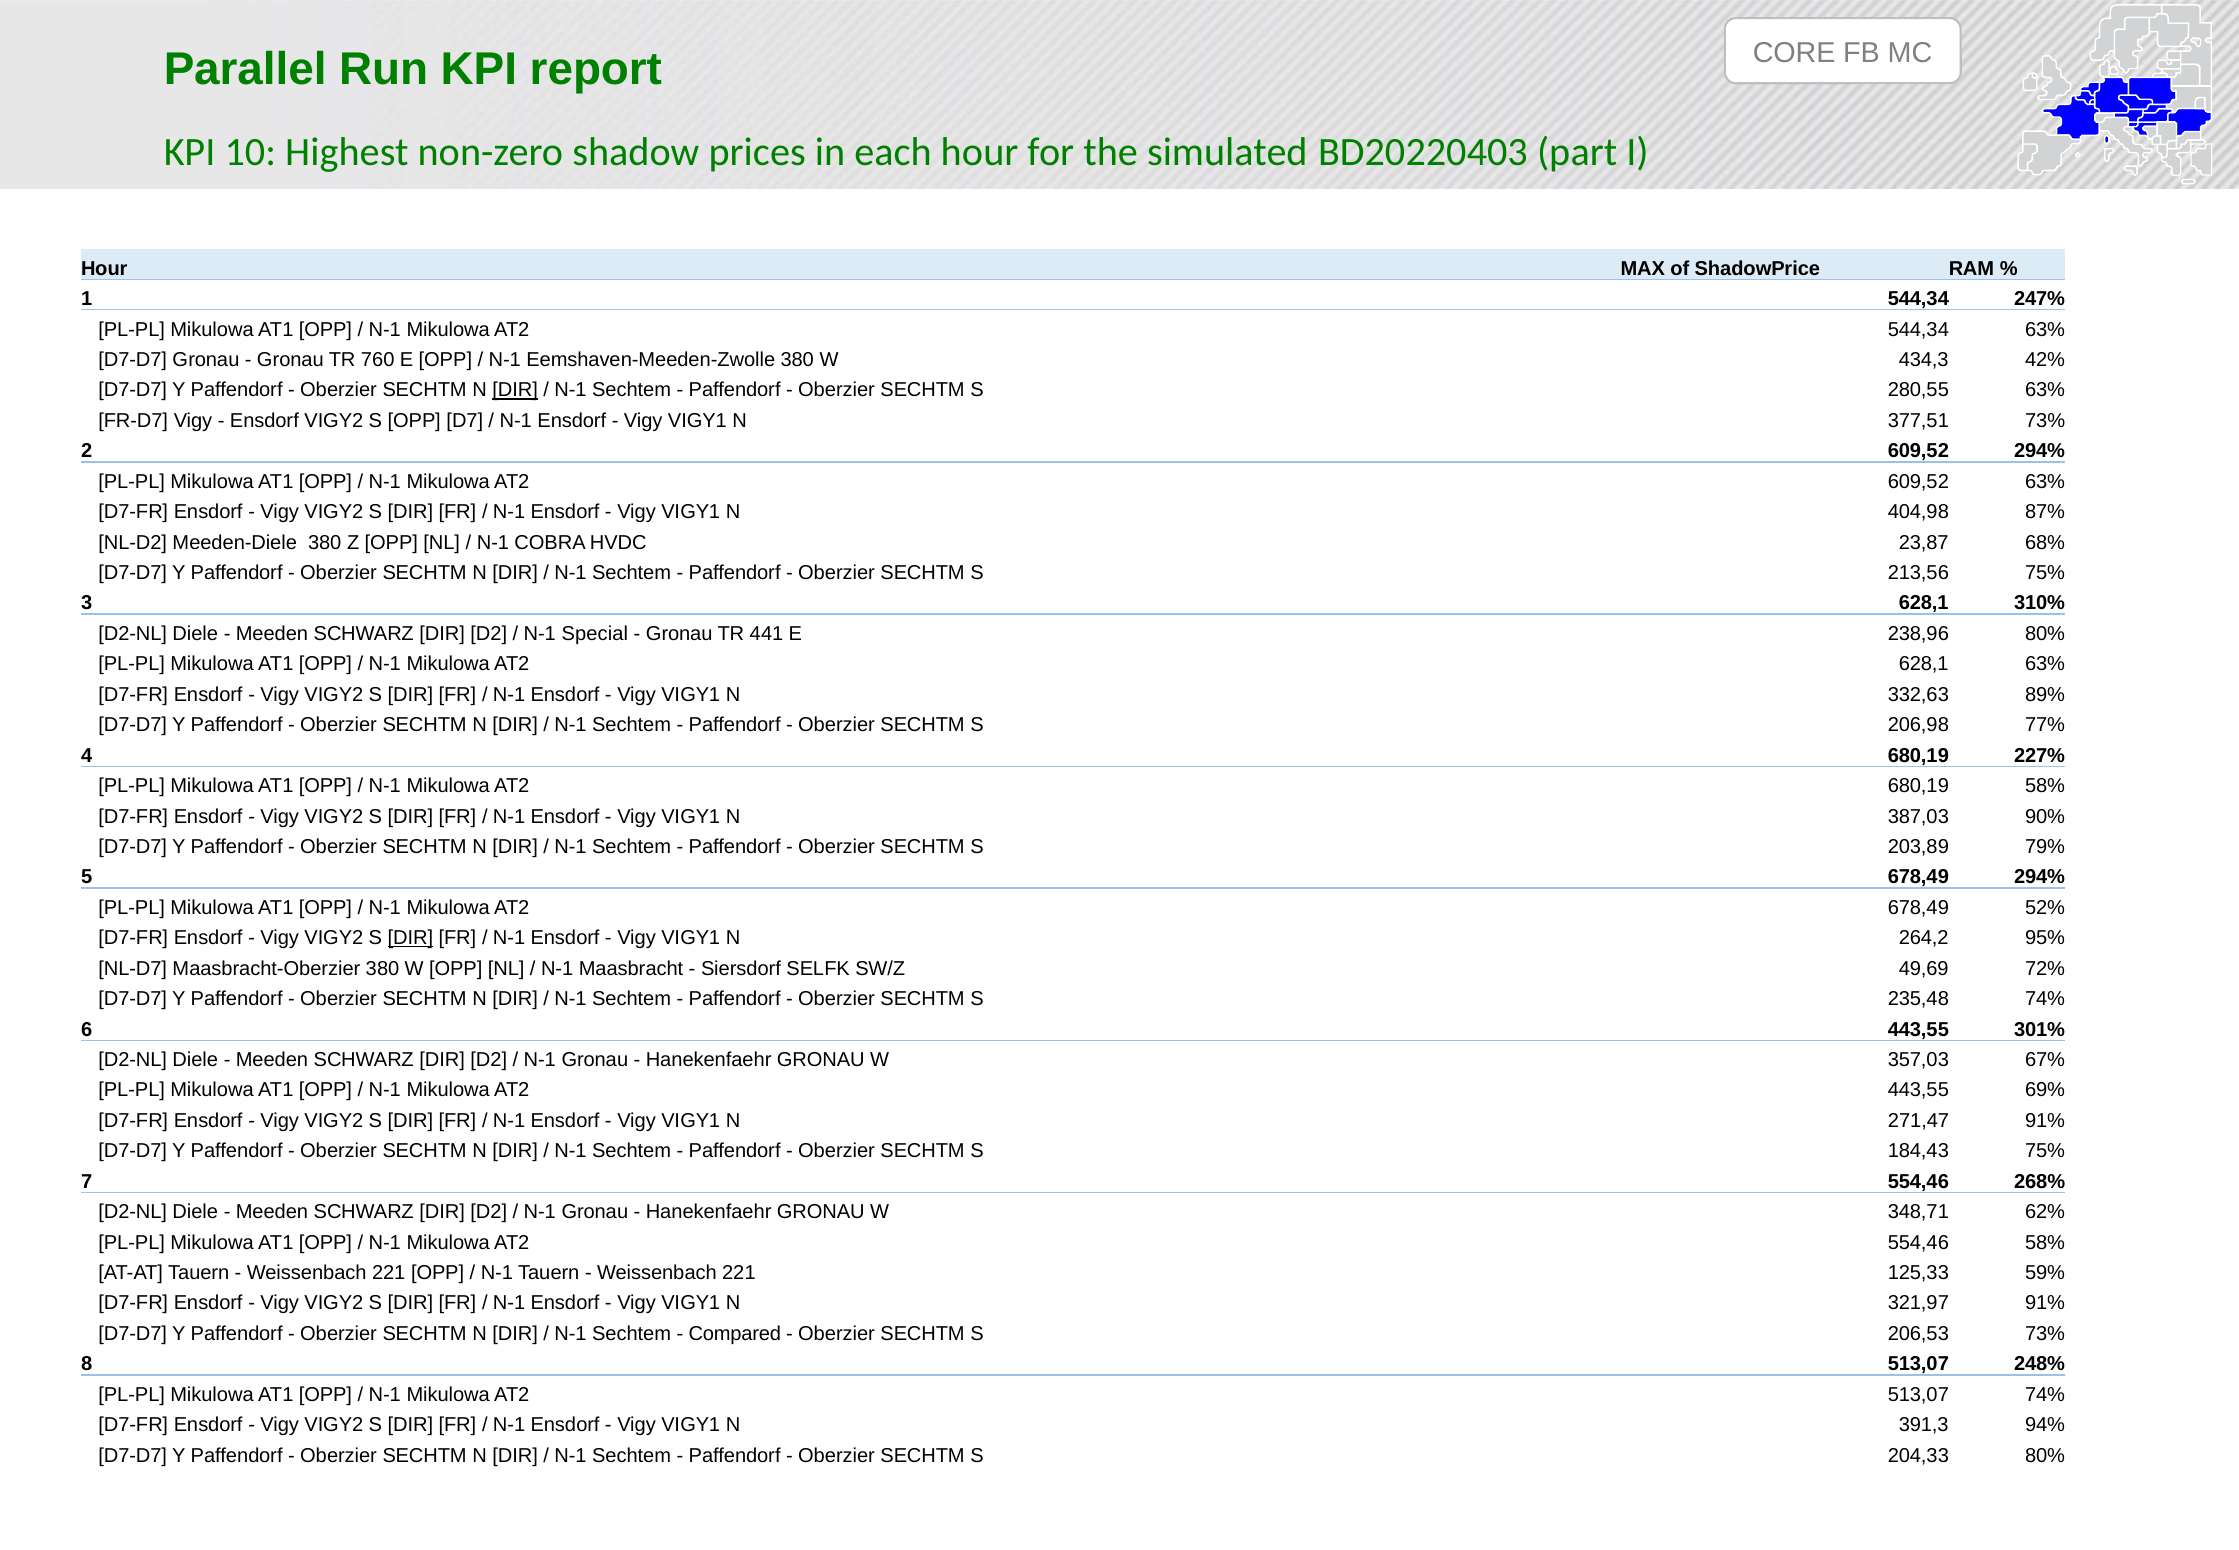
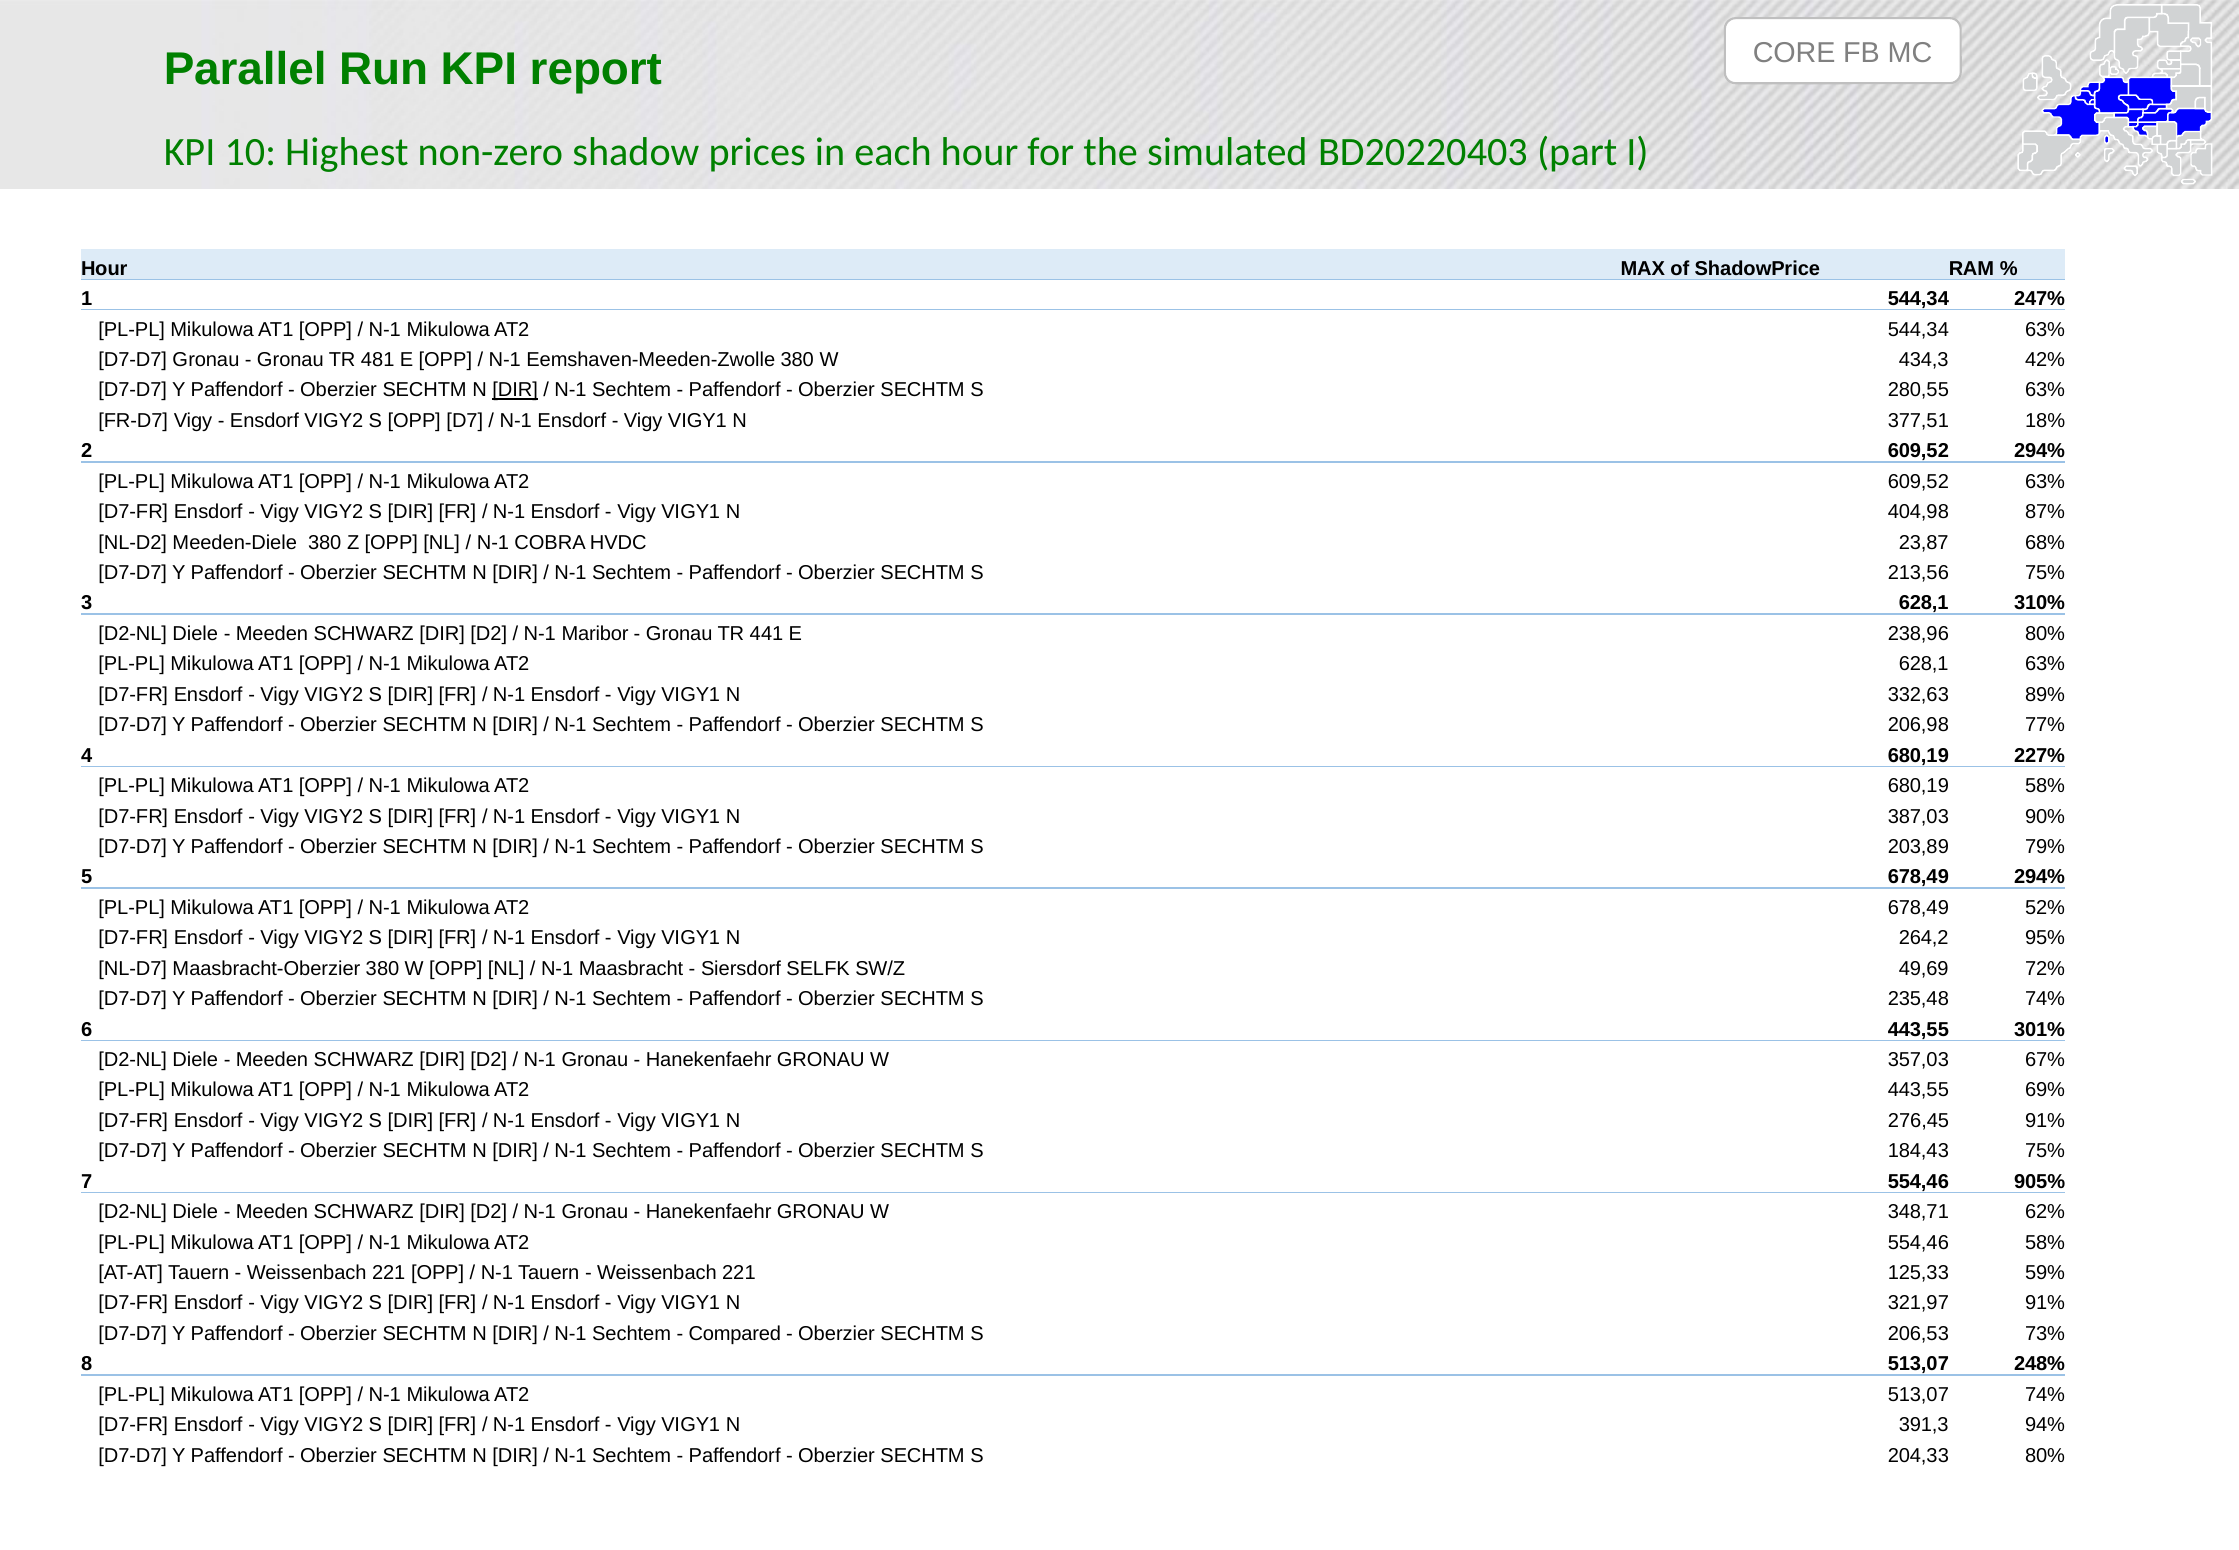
760: 760 -> 481
377,51 73%: 73% -> 18%
Special: Special -> Maribor
DIR at (410, 938) underline: present -> none
271,47: 271,47 -> 276,45
268%: 268% -> 905%
